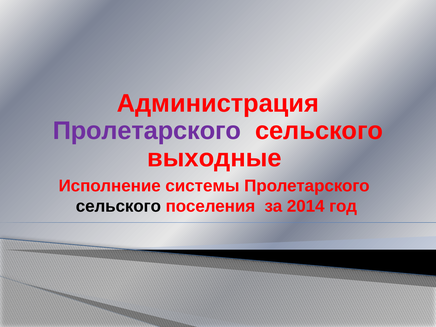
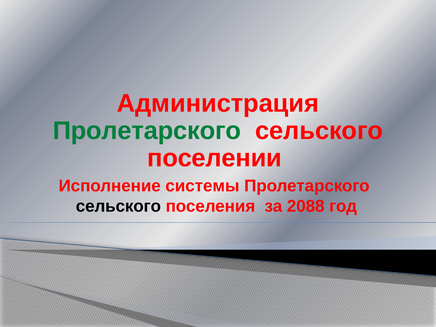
Пролетарского at (147, 131) colour: purple -> green
выходные: выходные -> поселении
2014: 2014 -> 2088
